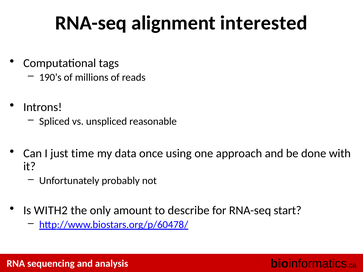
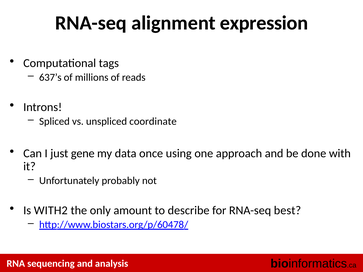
interested: interested -> expression
190’s: 190’s -> 637’s
reasonable: reasonable -> coordinate
time: time -> gene
start: start -> best
